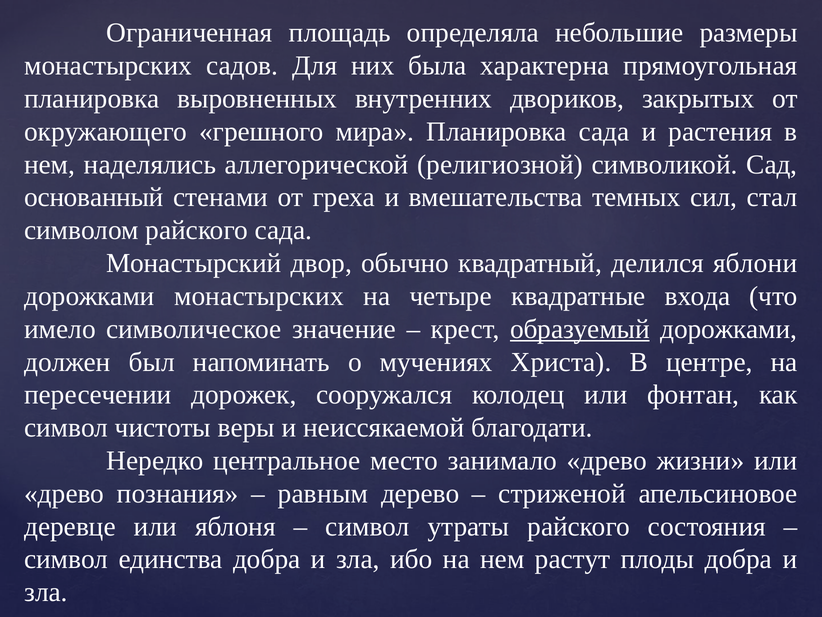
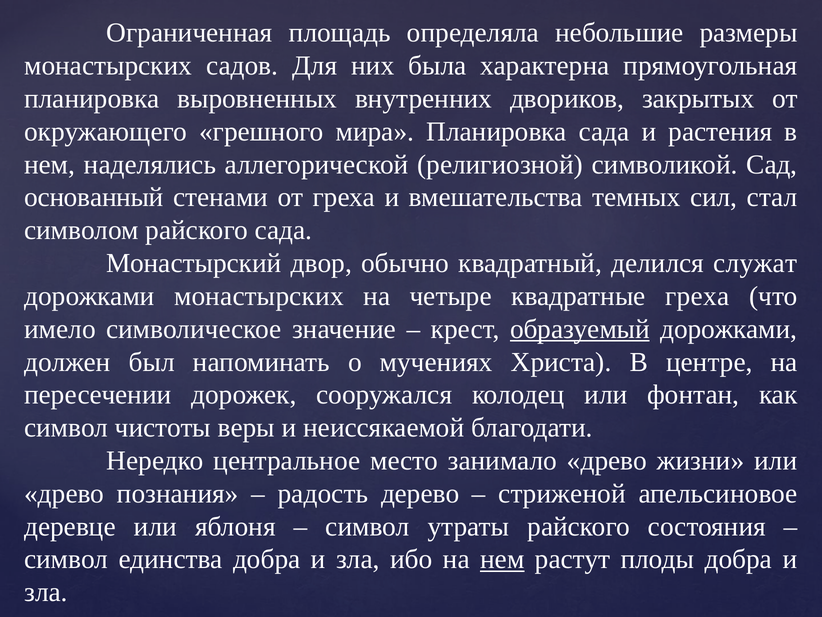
яблони: яблони -> служат
квадратные входа: входа -> греха
равным: равным -> радость
нем at (502, 559) underline: none -> present
